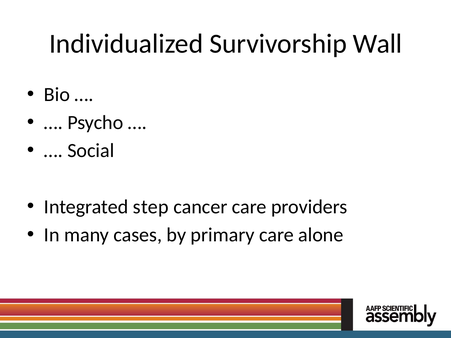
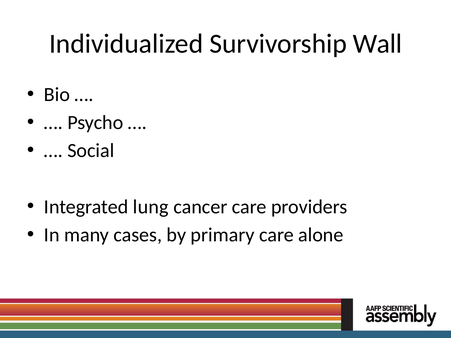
step: step -> lung
